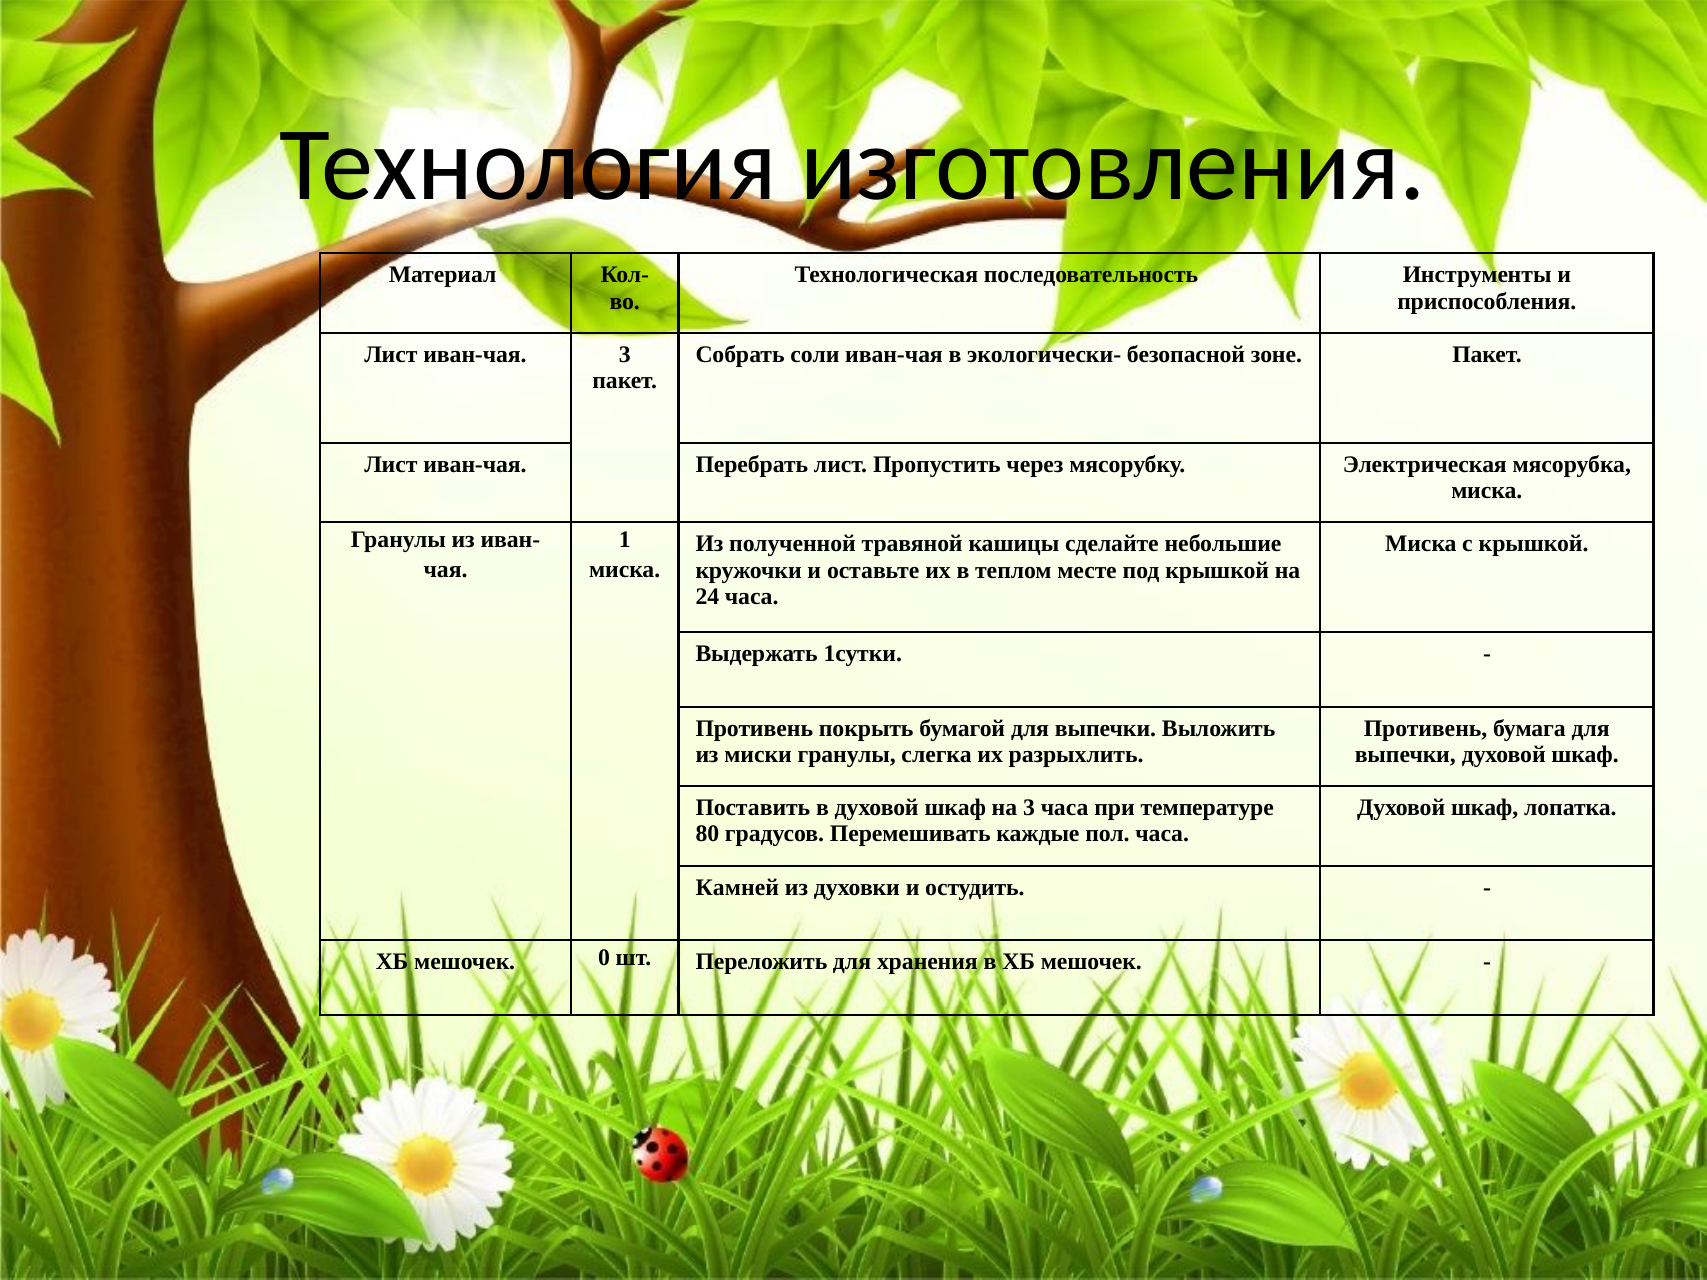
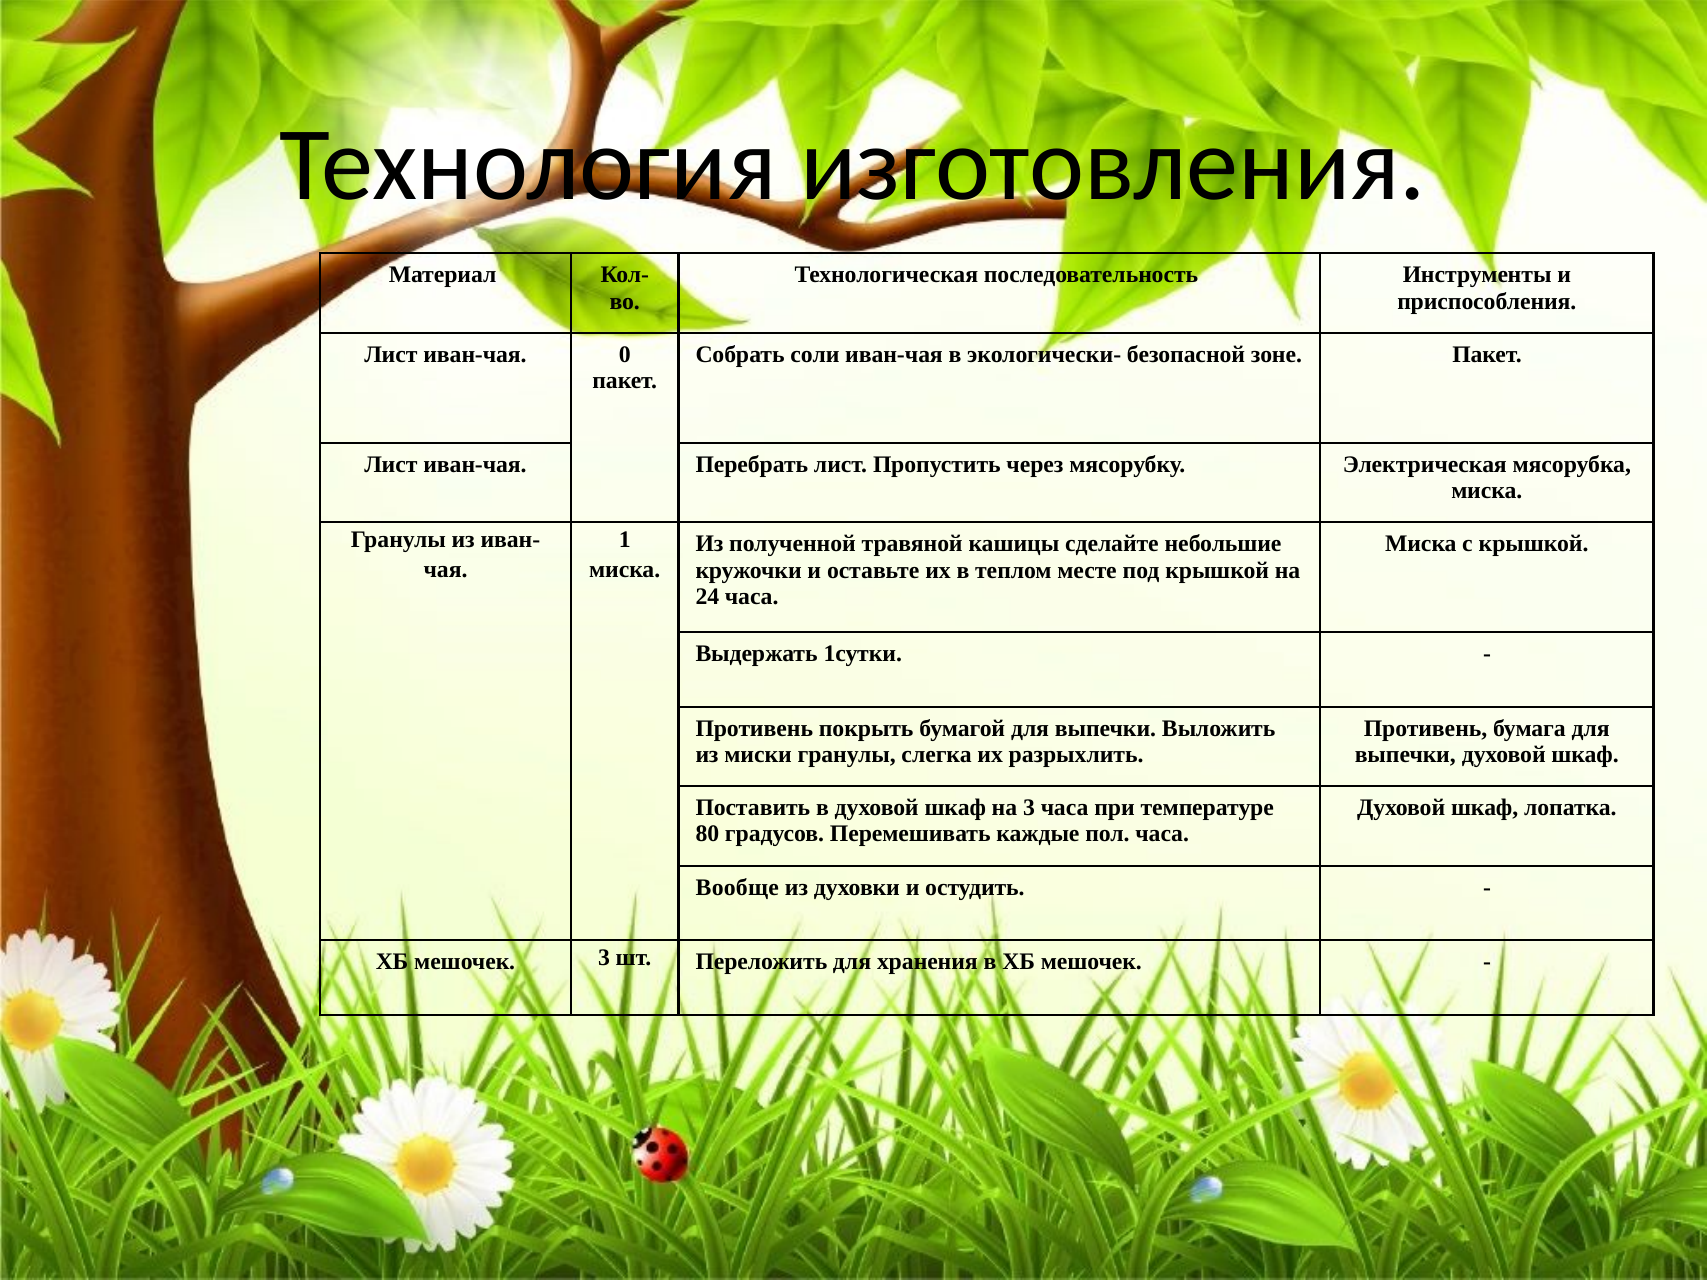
иван-чая 3: 3 -> 0
Камней: Камней -> Вообще
мешочек 0: 0 -> 3
